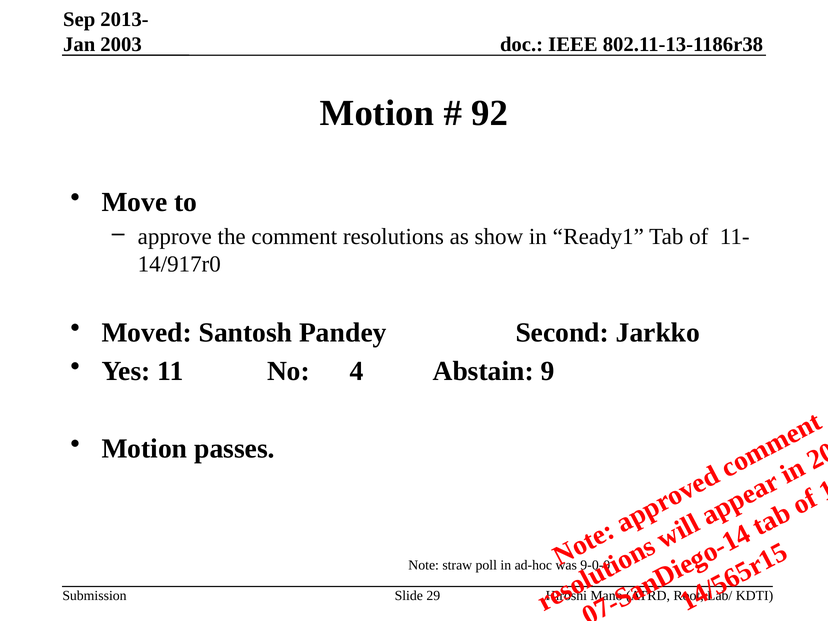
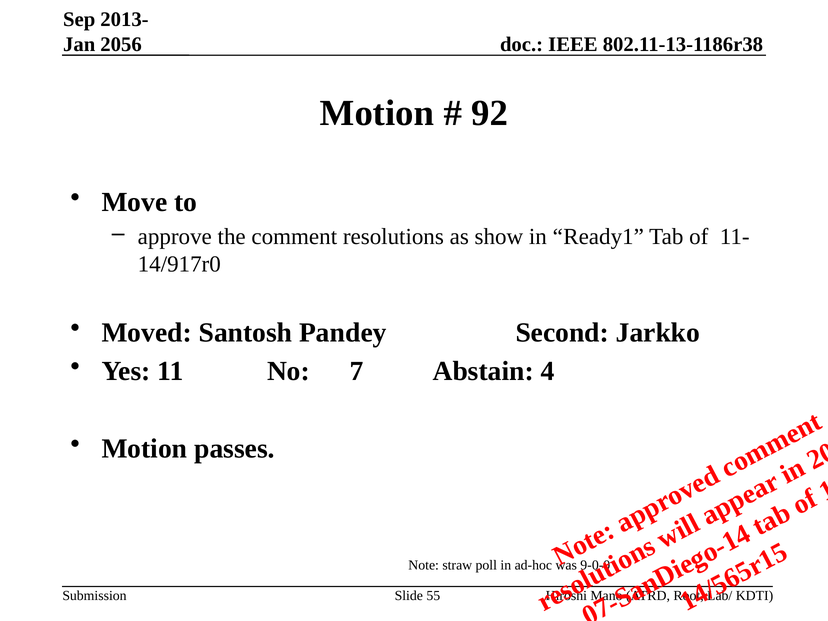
2003: 2003 -> 2056
No 4: 4 -> 7
Abstain 9: 9 -> 4
29: 29 -> 55
